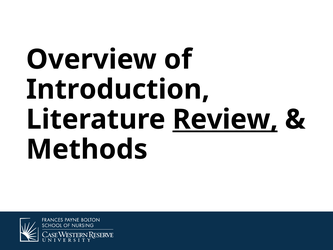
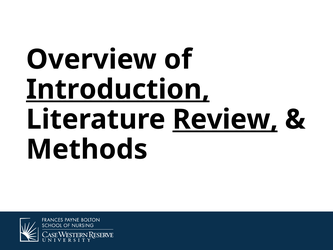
Introduction underline: none -> present
